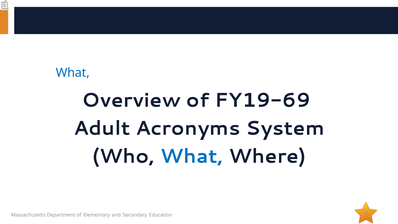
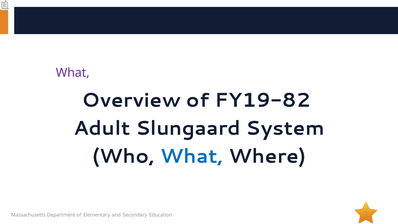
What at (73, 73) colour: blue -> purple
FY19-69: FY19-69 -> FY19-82
Acronyms: Acronyms -> Slungaard
